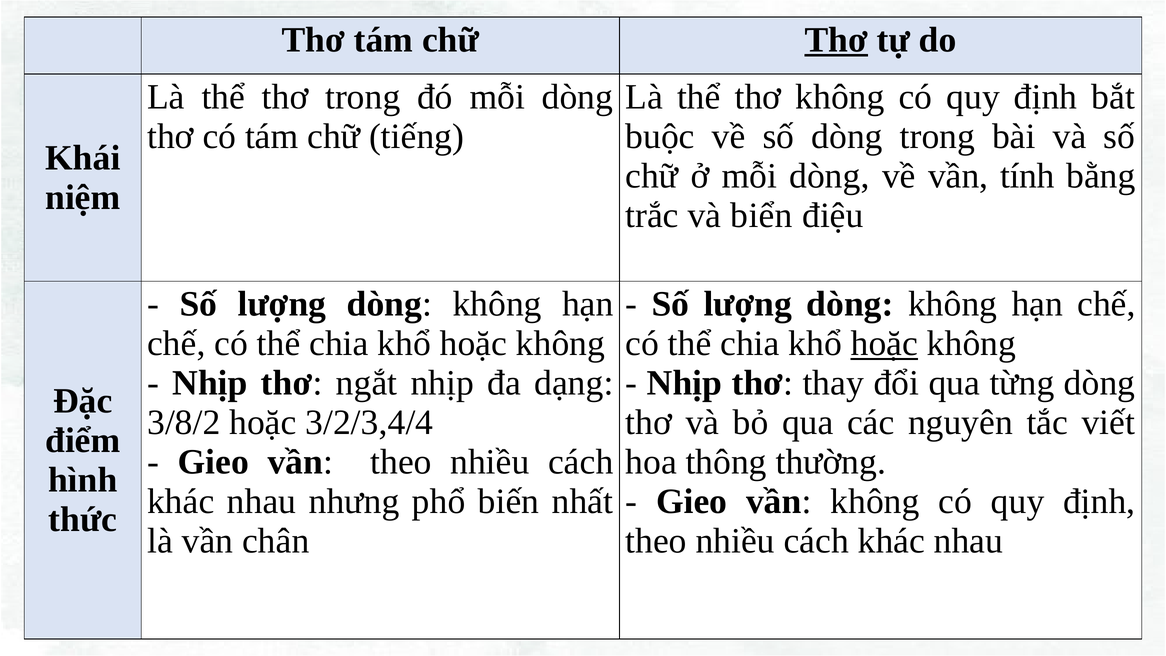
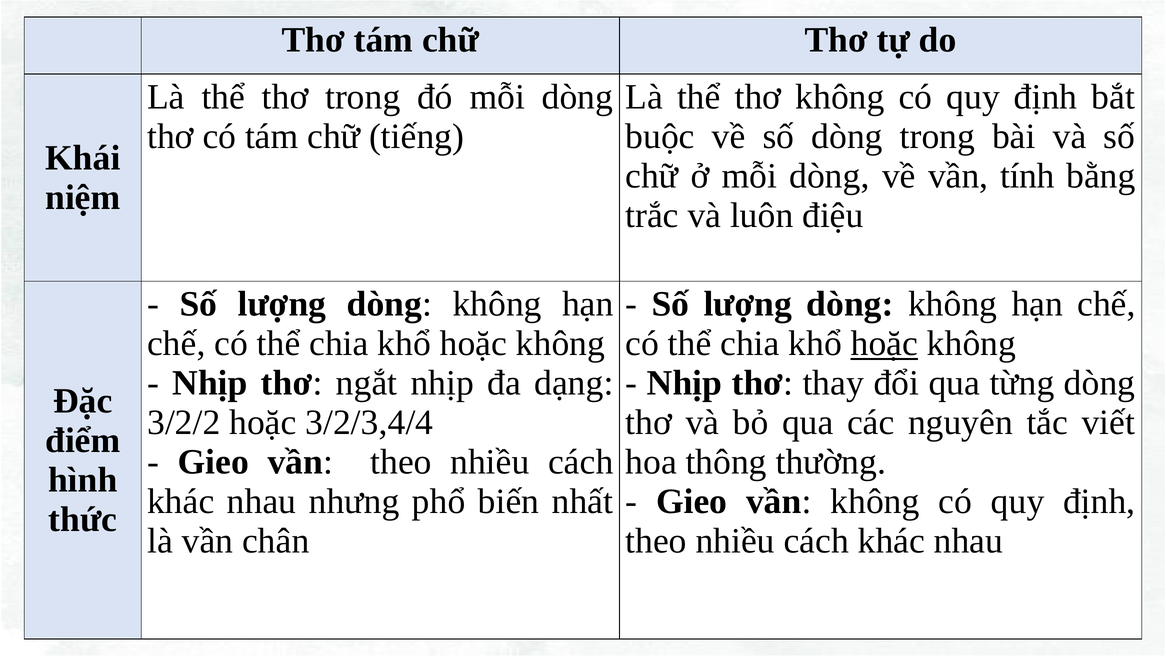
Thơ at (836, 40) underline: present -> none
biển: biển -> luôn
3/8/2: 3/8/2 -> 3/2/2
